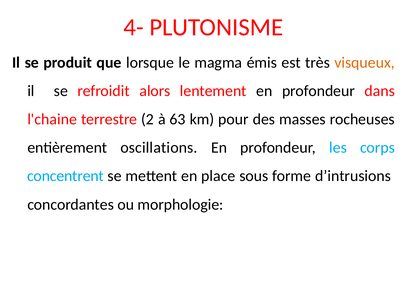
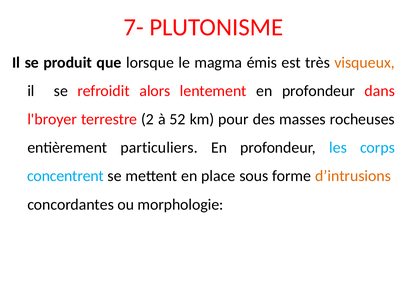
4-: 4- -> 7-
l'chaine: l'chaine -> l'broyer
63: 63 -> 52
oscillations: oscillations -> particuliers
d’intrusions colour: black -> orange
